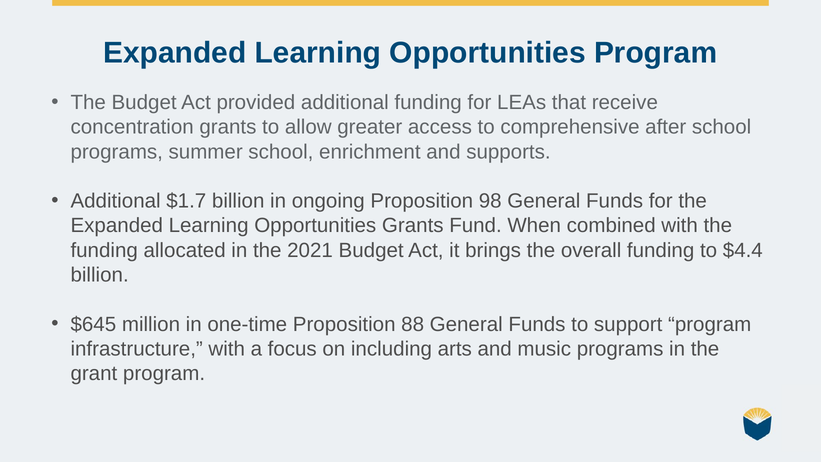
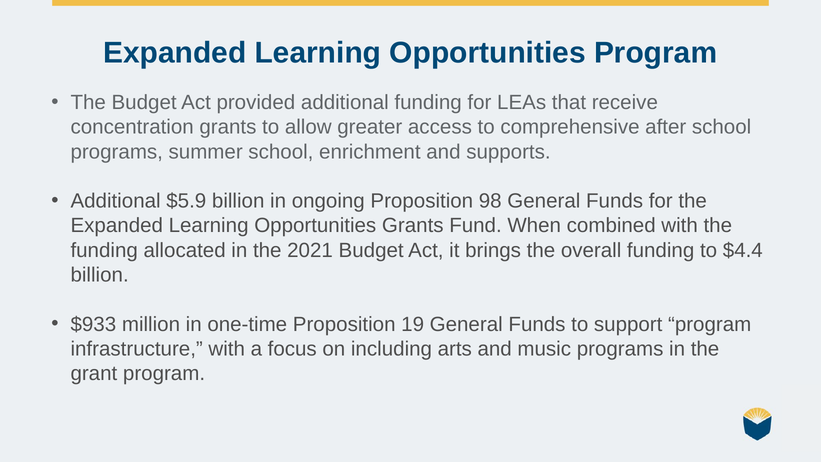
$1.7: $1.7 -> $5.9
$645: $645 -> $933
88: 88 -> 19
